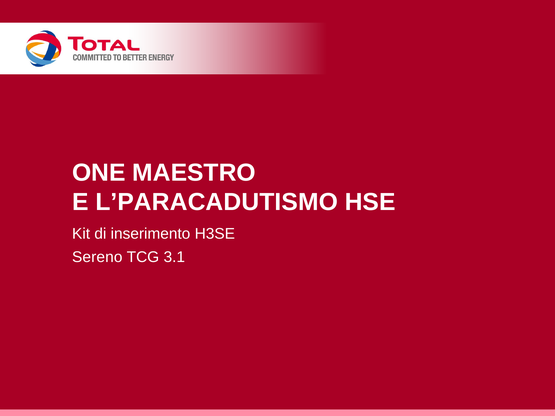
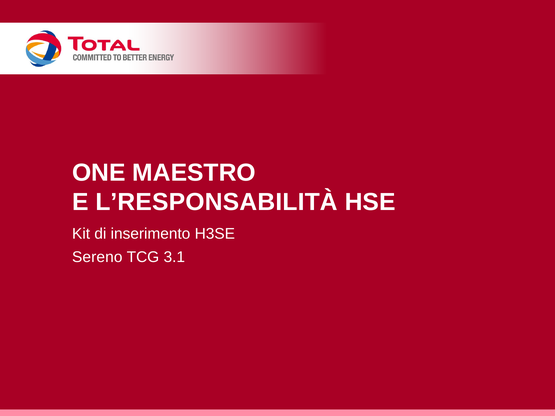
L’PARACADUTISMO: L’PARACADUTISMO -> L’RESPONSABILITÀ
